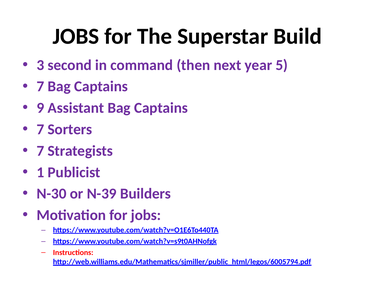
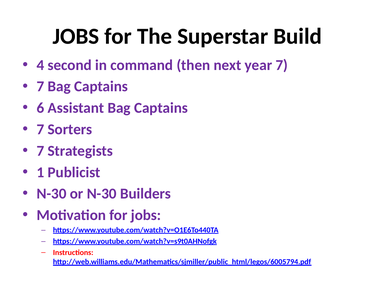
3: 3 -> 4
year 5: 5 -> 7
9: 9 -> 6
or N-39: N-39 -> N-30
